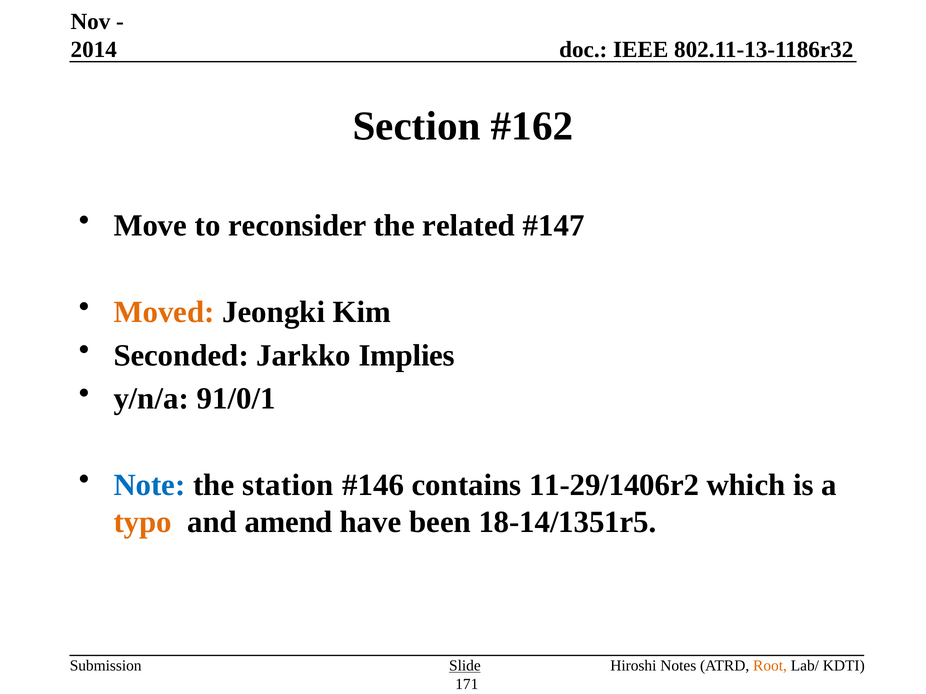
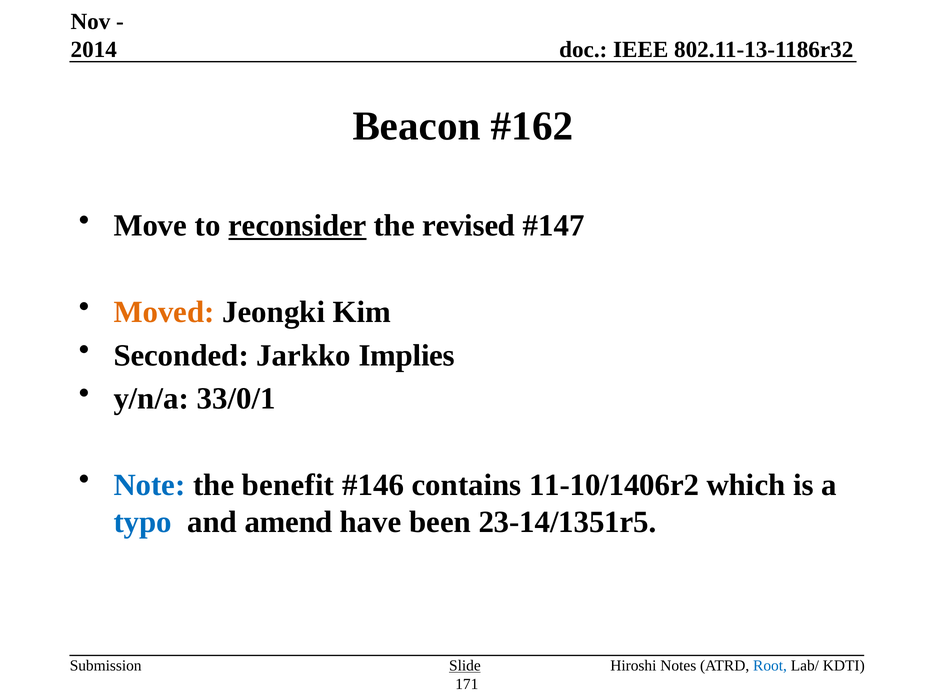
Section: Section -> Beacon
reconsider underline: none -> present
related: related -> revised
91/0/1: 91/0/1 -> 33/0/1
station: station -> benefit
11-29/1406r2: 11-29/1406r2 -> 11-10/1406r2
typo colour: orange -> blue
18-14/1351r5: 18-14/1351r5 -> 23-14/1351r5
Root colour: orange -> blue
